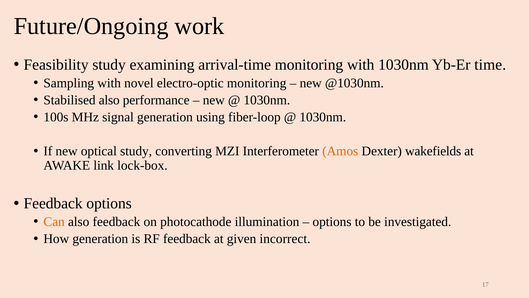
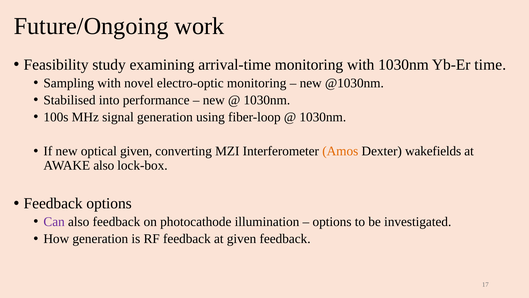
Stabilised also: also -> into
optical study: study -> given
AWAKE link: link -> also
Can colour: orange -> purple
given incorrect: incorrect -> feedback
